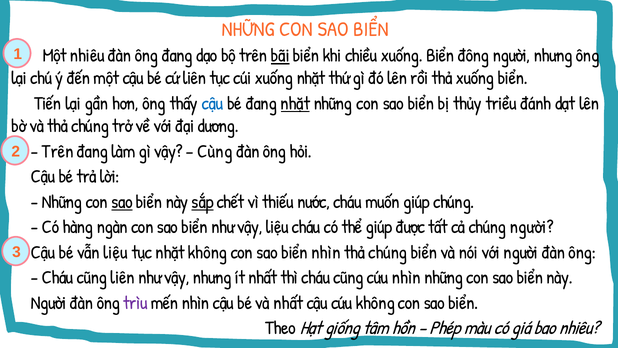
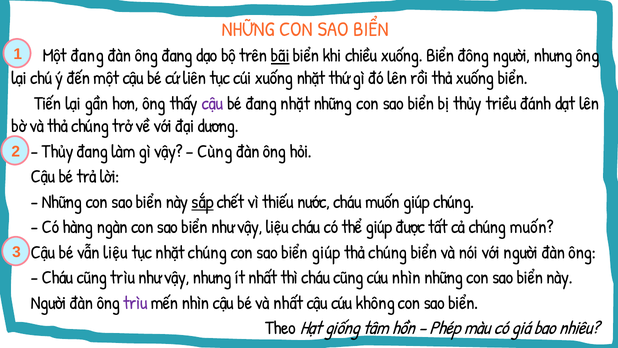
Một nhiêu: nhiêu -> đang
cậu at (213, 103) colour: blue -> purple
nhặt at (295, 103) underline: present -> none
Trên at (58, 151): Trên -> Thủy
sao at (122, 202) underline: present -> none
chúng người: người -> muốn
nhặt không: không -> chúng
biển nhìn: nhìn -> giúp
cũng liên: liên -> trìu
